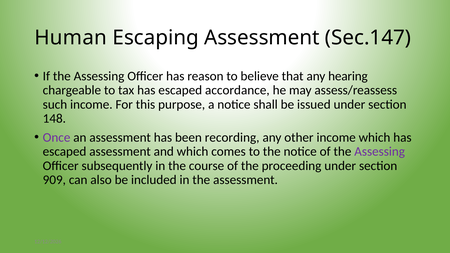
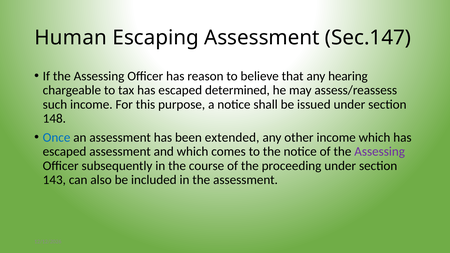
accordance: accordance -> determined
Once colour: purple -> blue
recording: recording -> extended
909: 909 -> 143
